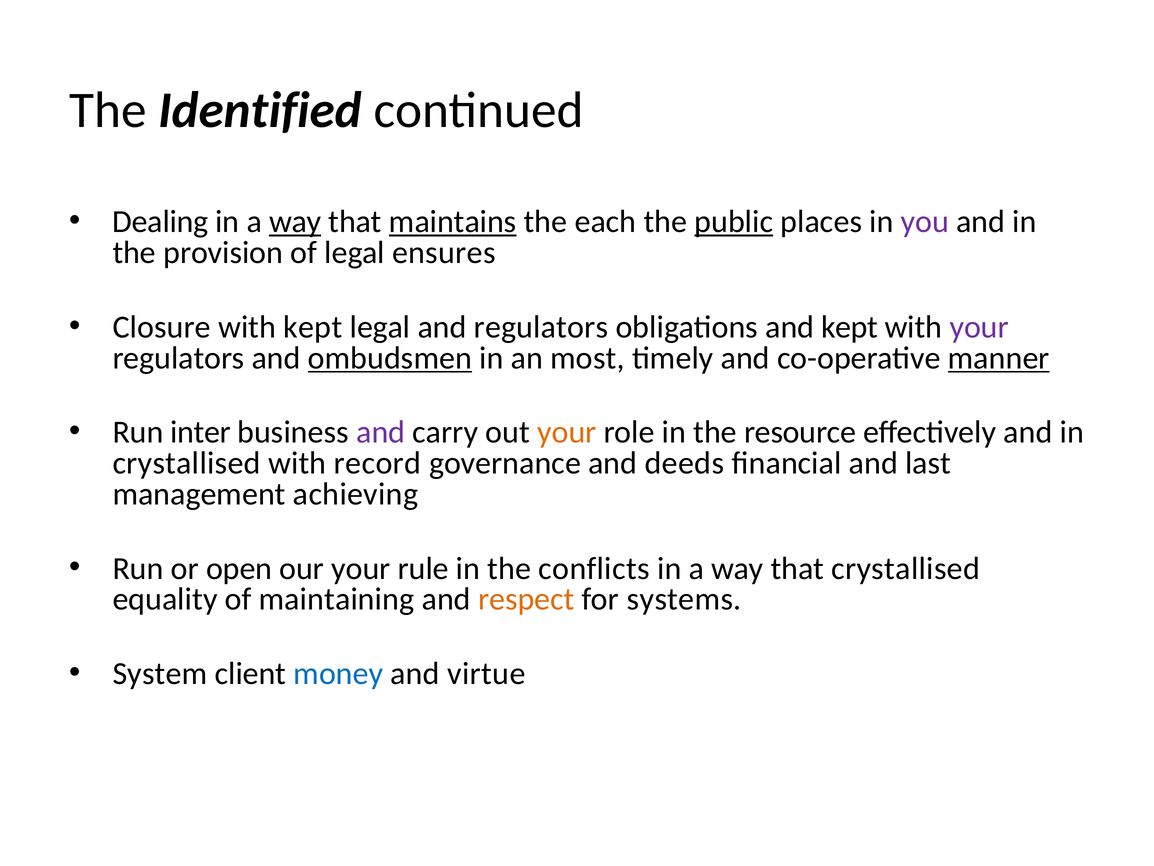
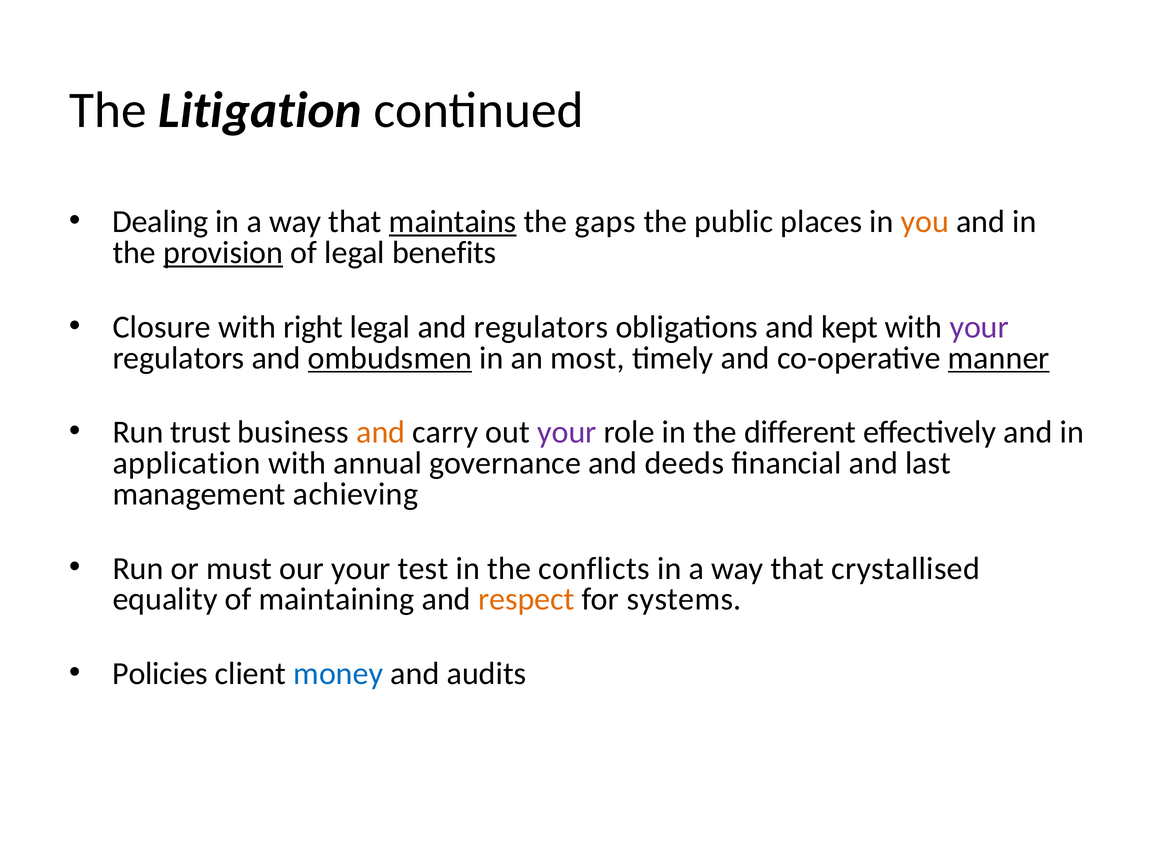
Identified: Identified -> Litigation
way at (295, 222) underline: present -> none
each: each -> gaps
public underline: present -> none
you colour: purple -> orange
provision underline: none -> present
ensures: ensures -> benefits
with kept: kept -> right
inter: inter -> trust
and at (381, 432) colour: purple -> orange
your at (567, 432) colour: orange -> purple
resource: resource -> different
crystallised at (187, 463): crystallised -> application
record: record -> annual
open: open -> must
rule: rule -> test
System: System -> Policies
virtue: virtue -> audits
